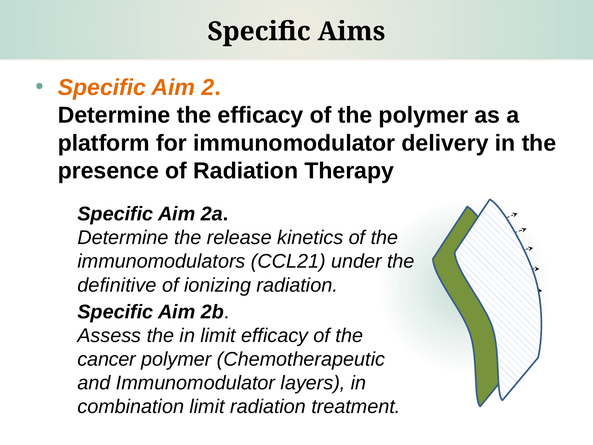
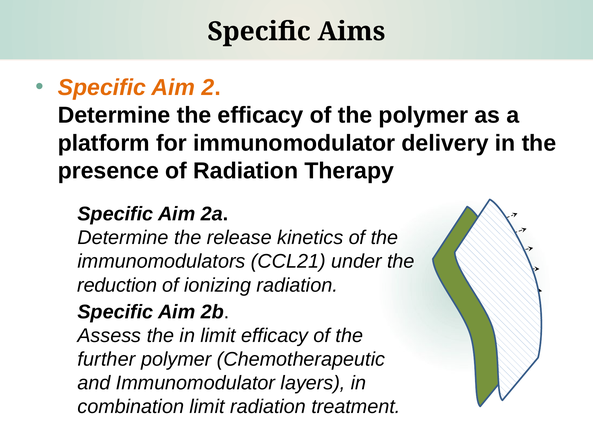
definitive: definitive -> reduction
cancer: cancer -> further
